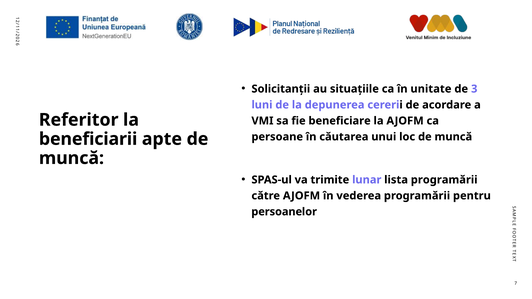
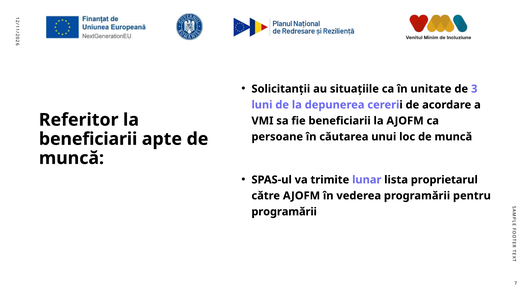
fie beneficiare: beneficiare -> beneficiarii
lista programării: programării -> proprietarul
persoanelor at (284, 212): persoanelor -> programării
